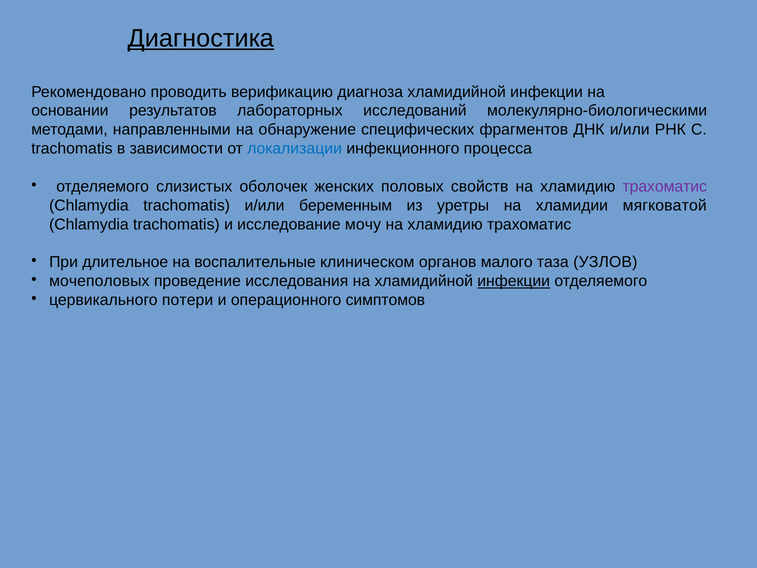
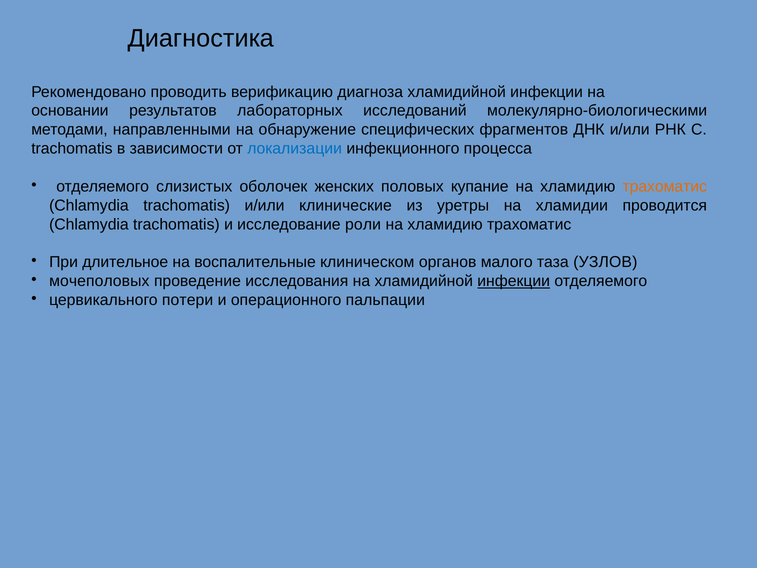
Диагностика underline: present -> none
свойств: свойств -> купание
трахоматис at (665, 186) colour: purple -> orange
беременным: беременным -> клинические
мягковатой: мягковатой -> проводится
мочу: мочу -> роли
симптомов: симптомов -> пальпации
